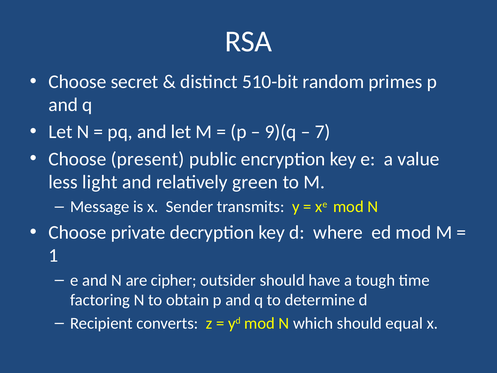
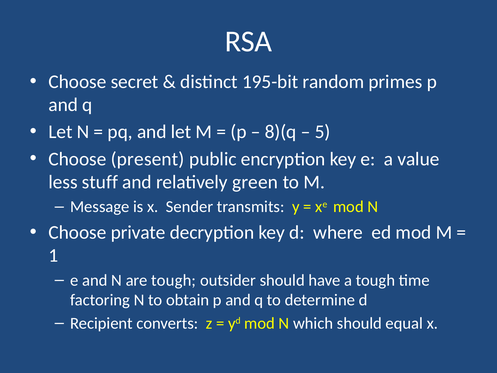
510-bit: 510-bit -> 195-bit
9)(q: 9)(q -> 8)(q
7: 7 -> 5
light: light -> stuff
are cipher: cipher -> tough
